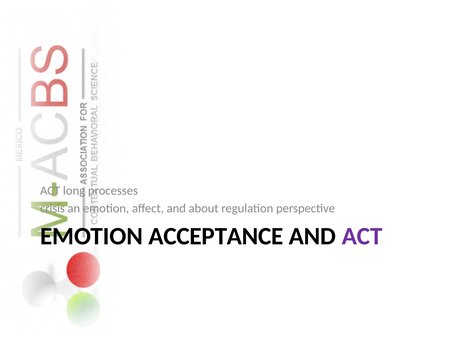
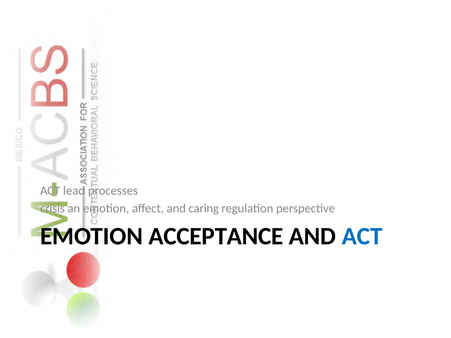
long: long -> lead
about: about -> caring
ACT at (362, 236) colour: purple -> blue
